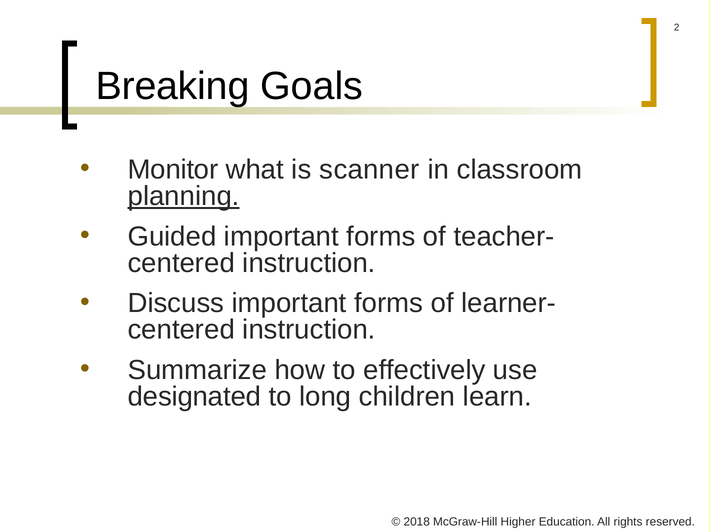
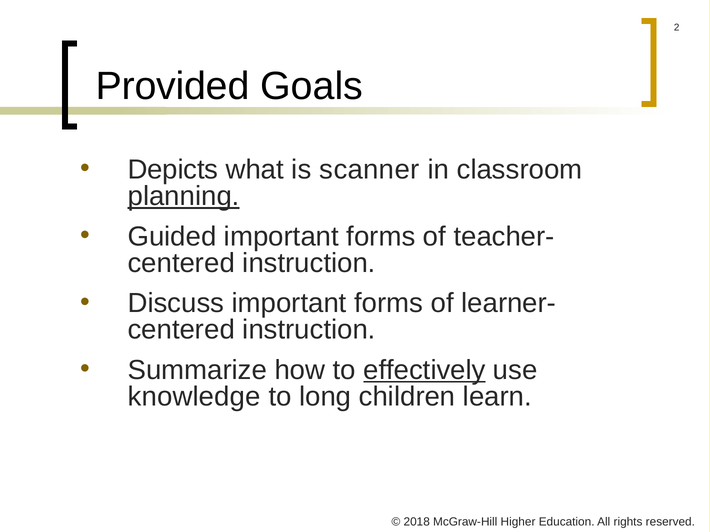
Breaking: Breaking -> Provided
Monitor: Monitor -> Depicts
effectively underline: none -> present
designated: designated -> knowledge
